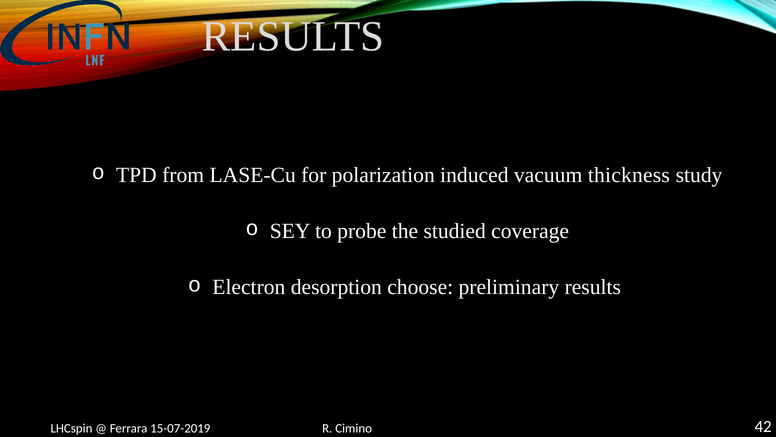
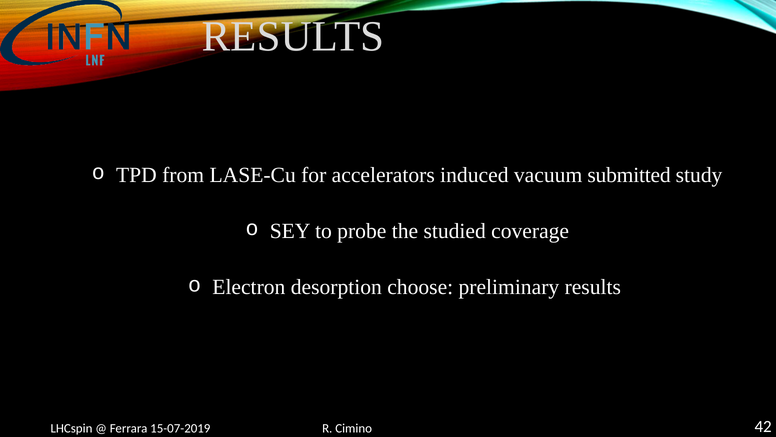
polarization: polarization -> accelerators
thickness: thickness -> submitted
